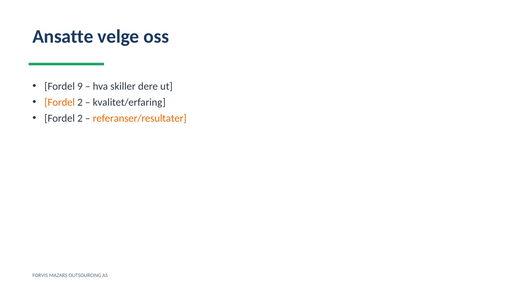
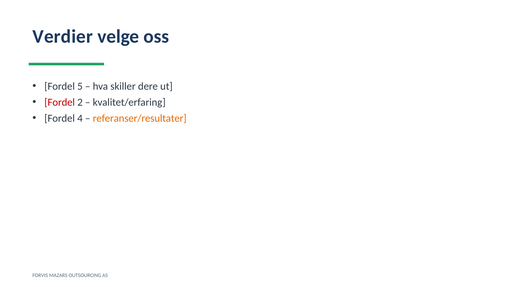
Ansatte: Ansatte -> Verdier
9: 9 -> 5
Fordel at (60, 102) colour: orange -> red
2 at (80, 118): 2 -> 4
